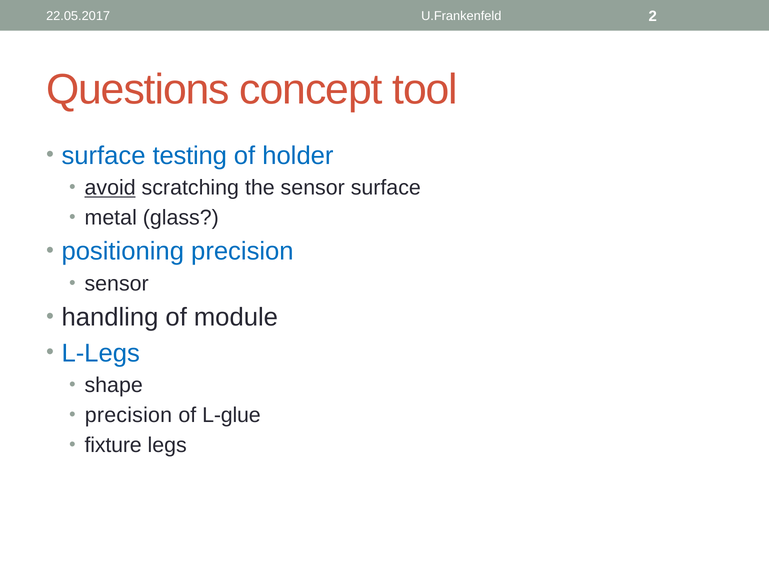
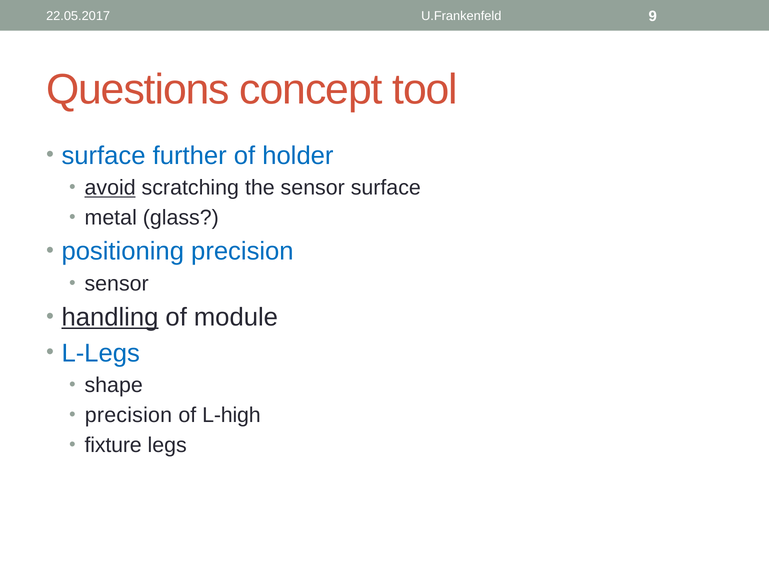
2: 2 -> 9
testing: testing -> further
handling underline: none -> present
L-glue: L-glue -> L-high
